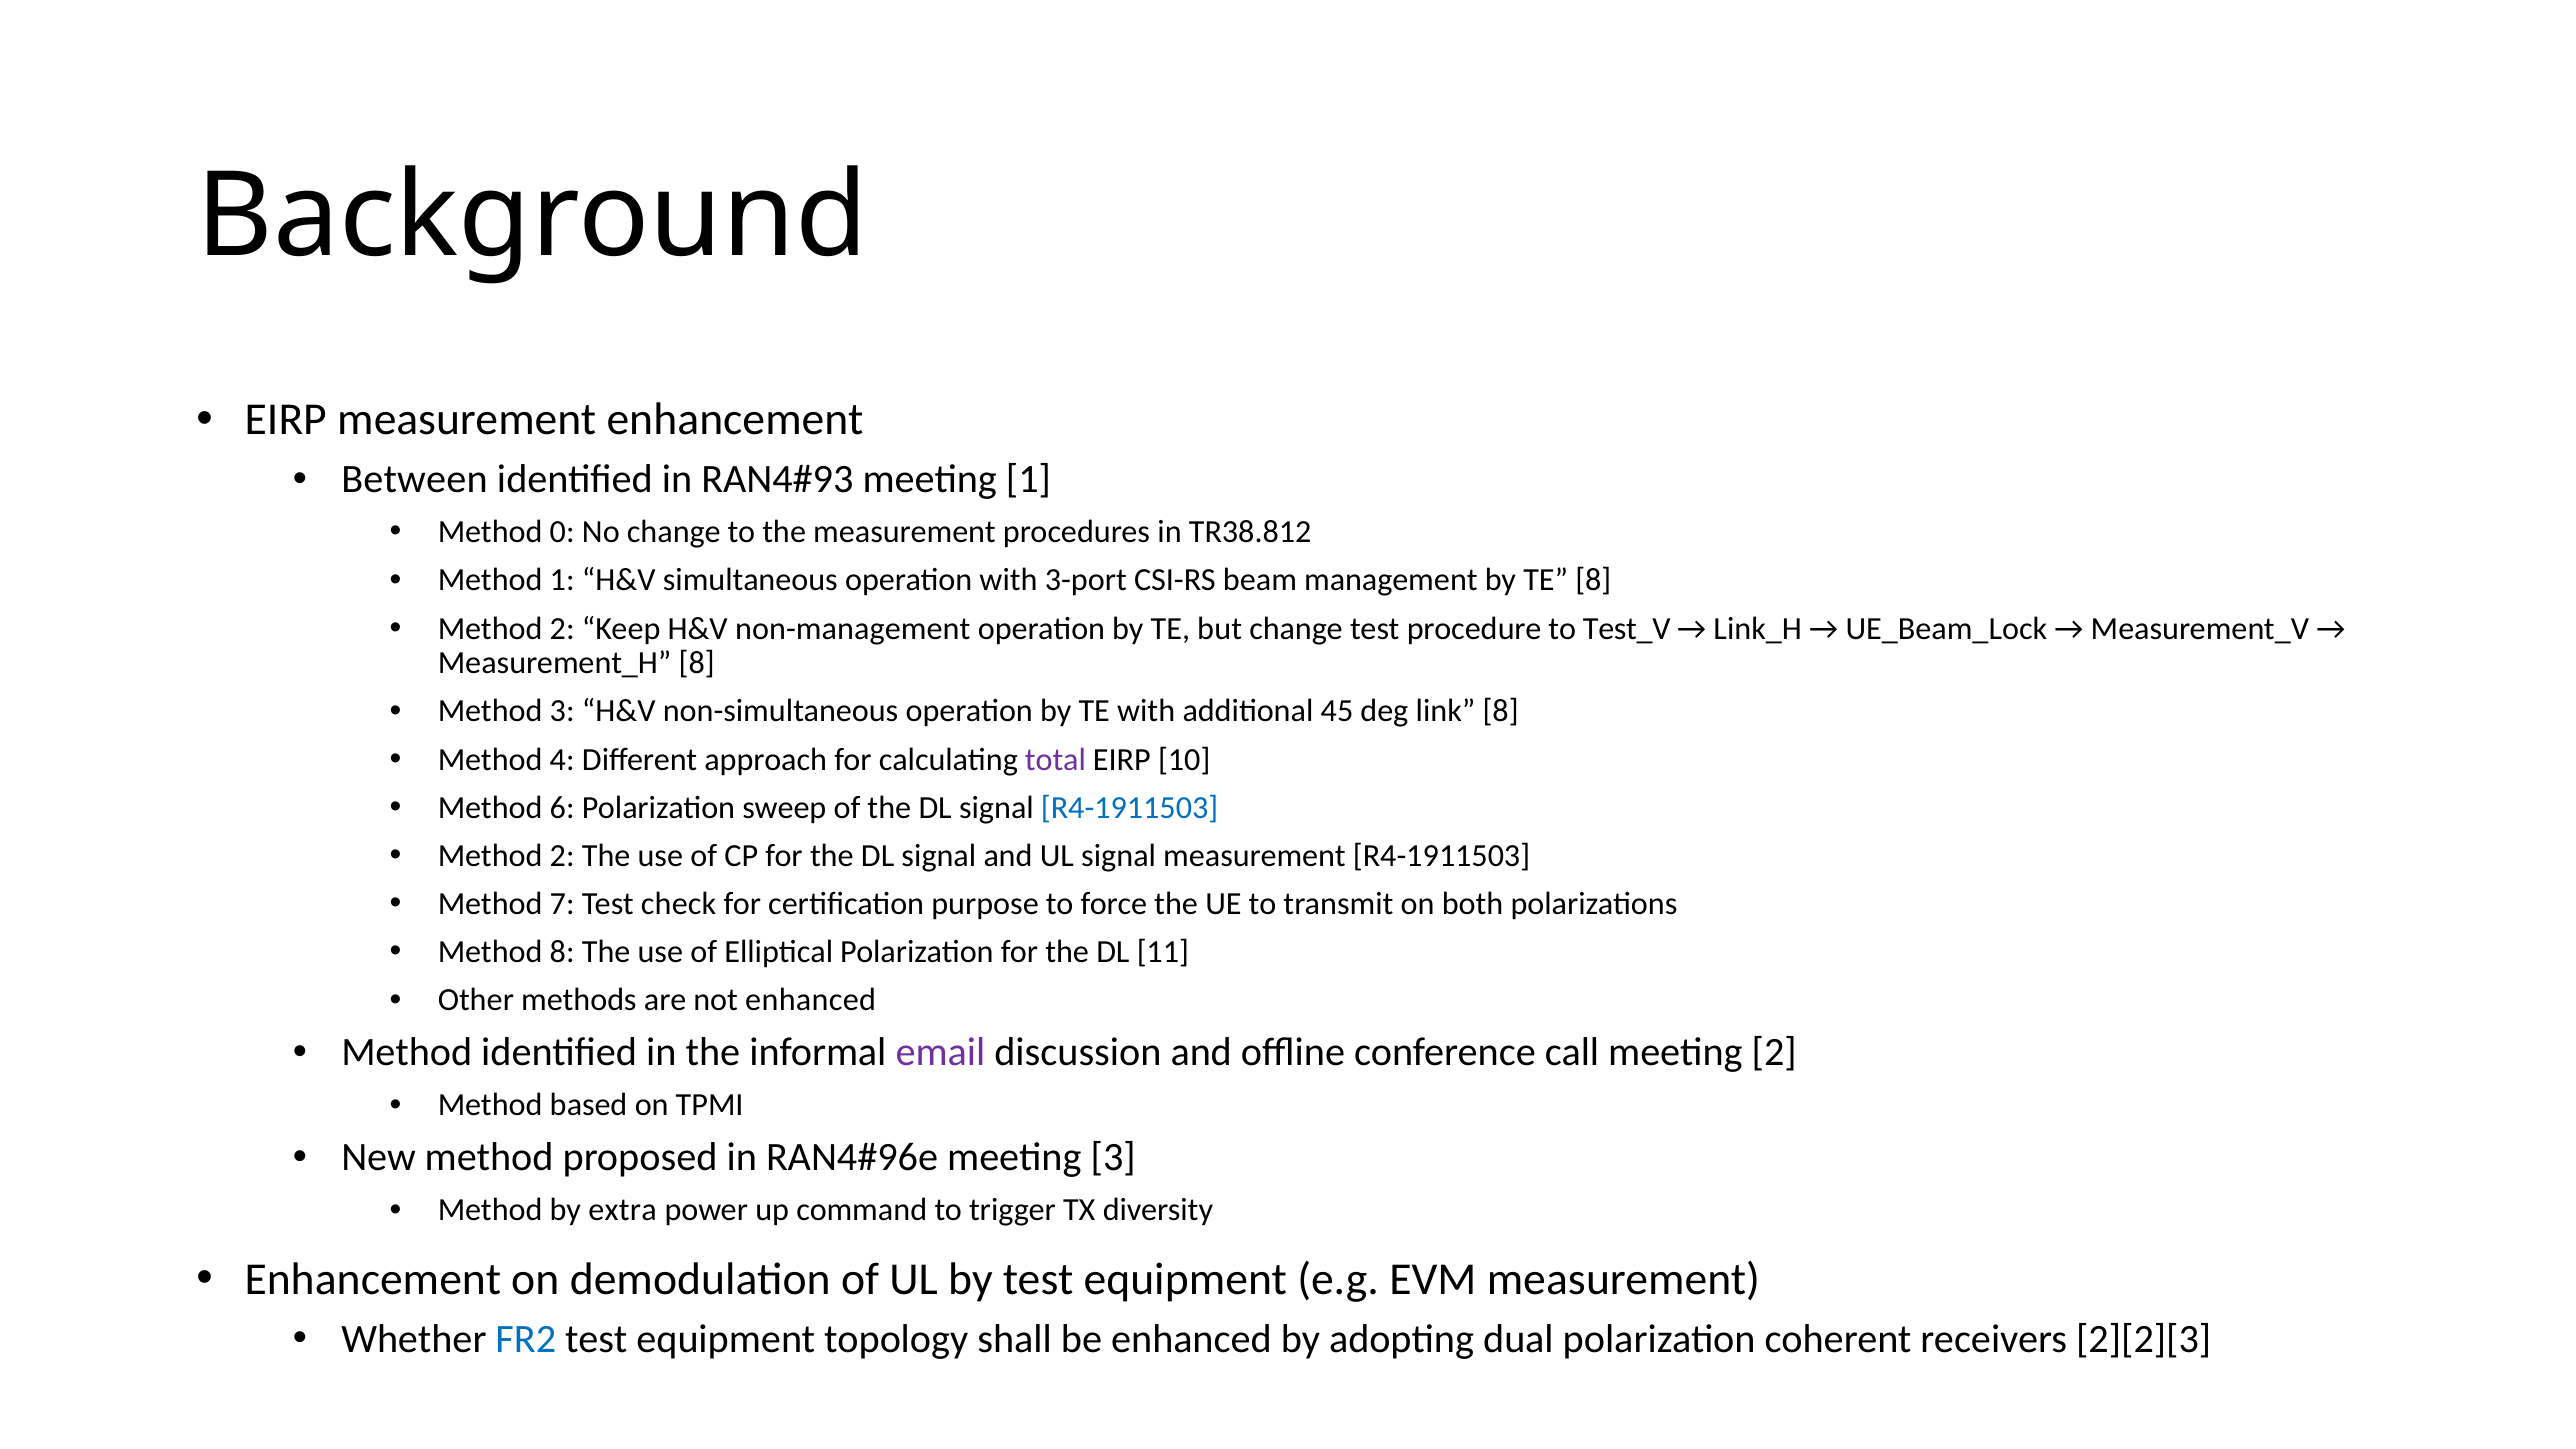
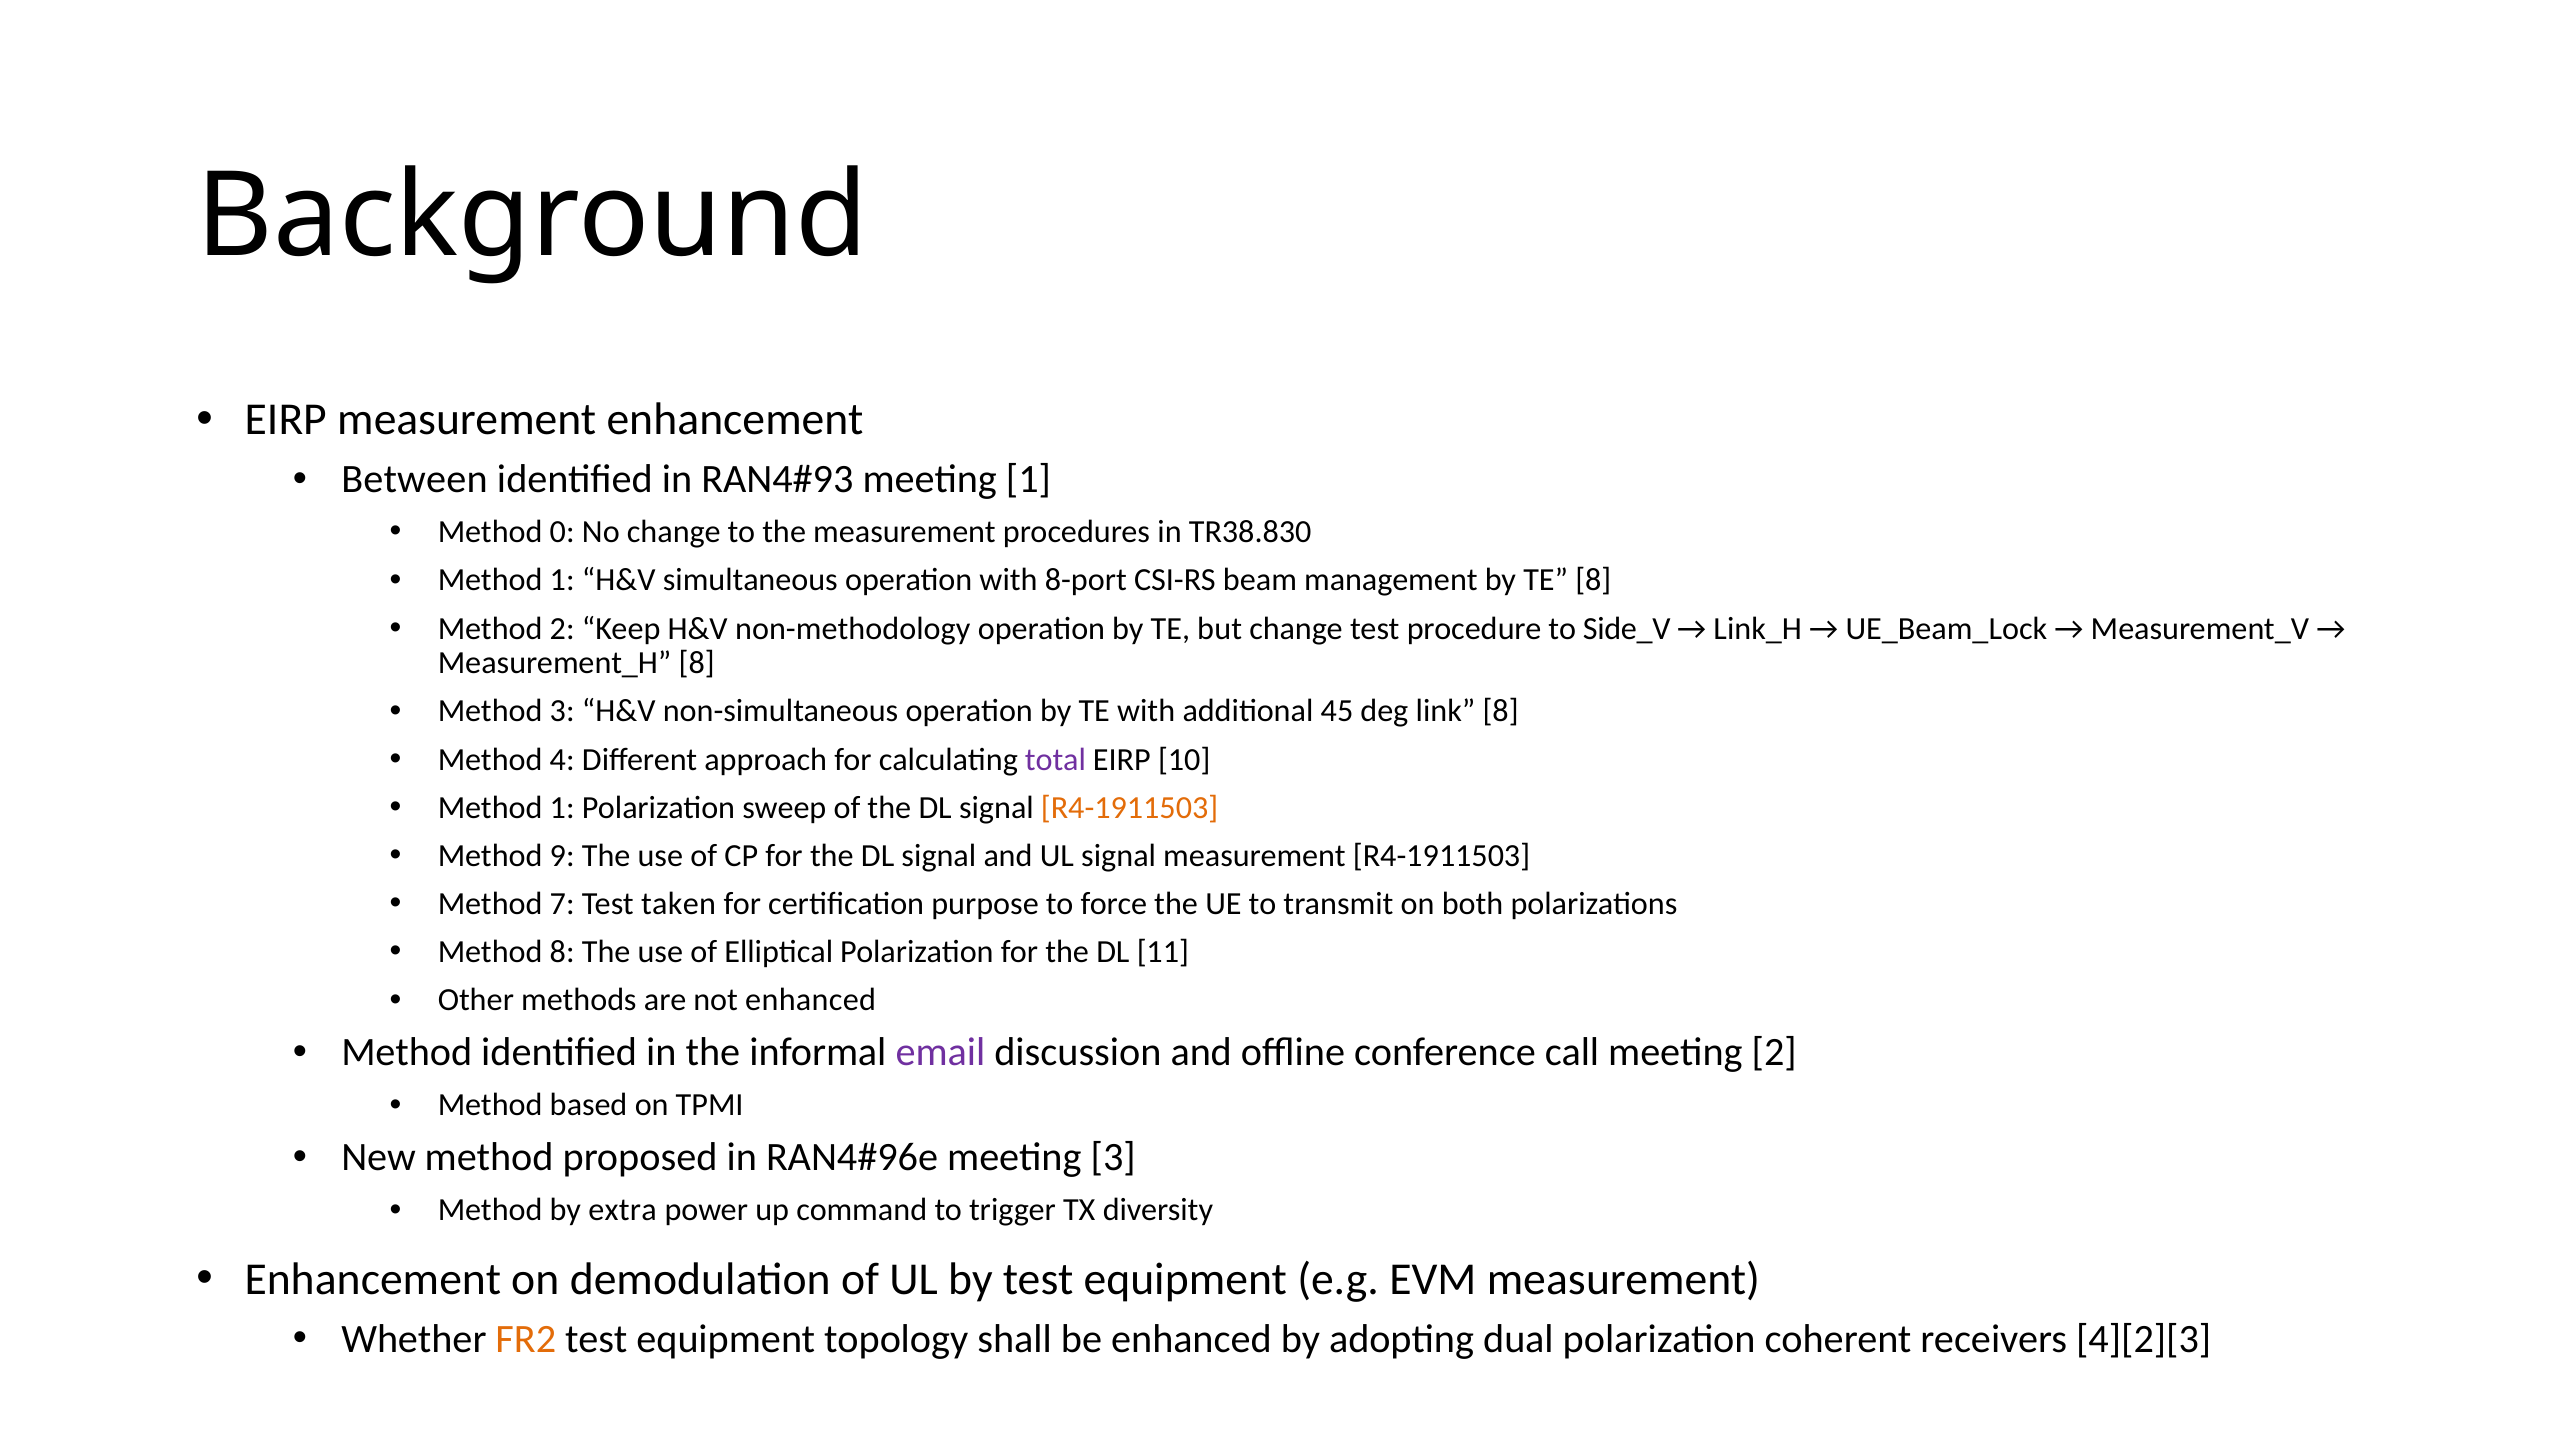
TR38.812: TR38.812 -> TR38.830
3-port: 3-port -> 8-port
non-management: non-management -> non-methodology
Test_V: Test_V -> Side_V
6 at (562, 808): 6 -> 1
R4-1911503 at (1130, 808) colour: blue -> orange
2 at (562, 856): 2 -> 9
check: check -> taken
FR2 colour: blue -> orange
2][2][3: 2][2][3 -> 4][2][3
